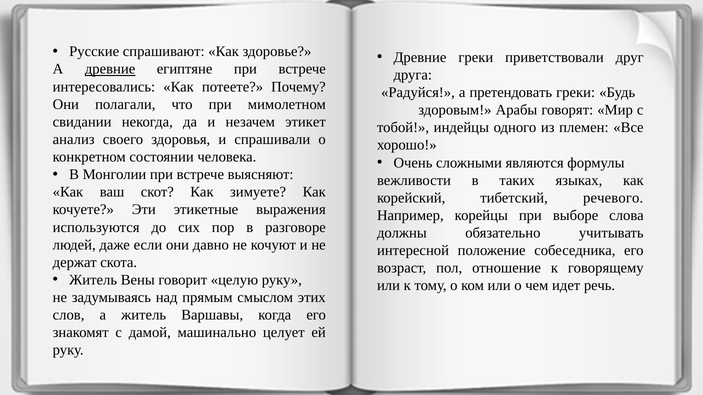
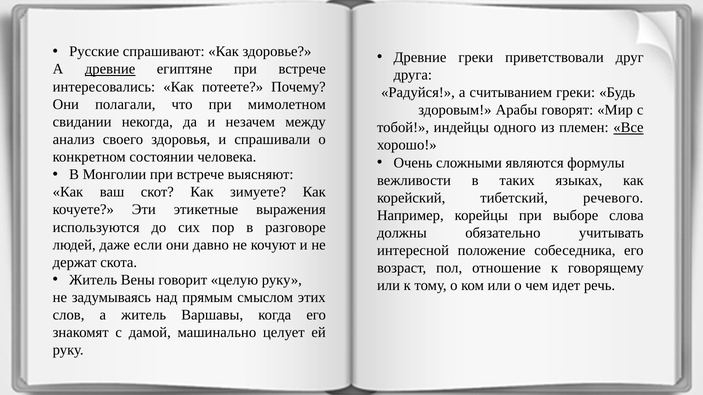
претендовать: претендовать -> считыванием
этикет: этикет -> между
Все underline: none -> present
